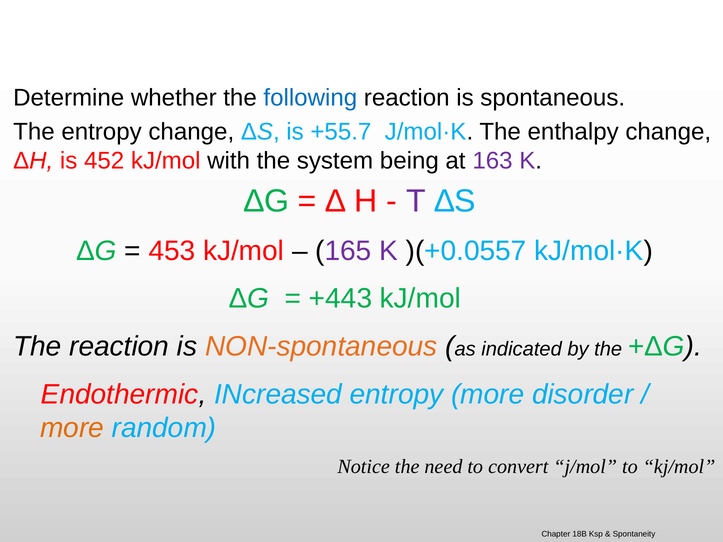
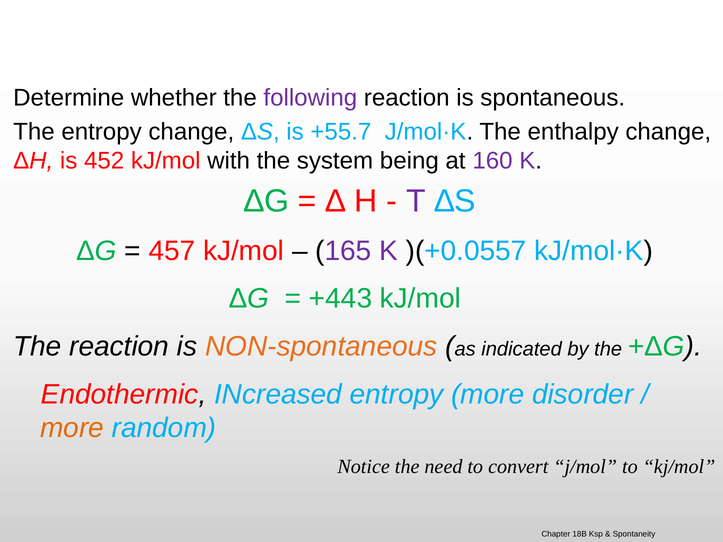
following colour: blue -> purple
163: 163 -> 160
453: 453 -> 457
